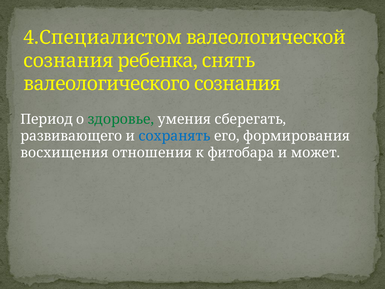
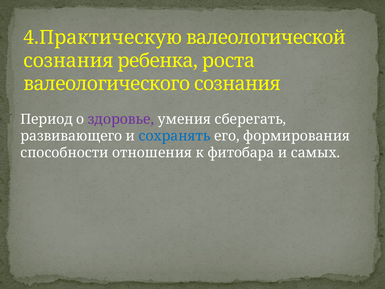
4.Специалистом: 4.Специалистом -> 4.Практическую
снять: снять -> роста
здоровье colour: green -> purple
восхищения: восхищения -> способности
может: может -> самых
